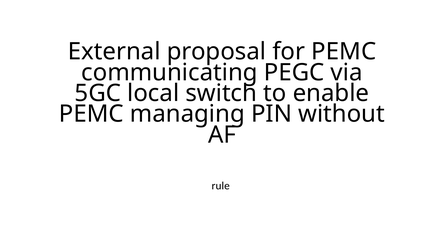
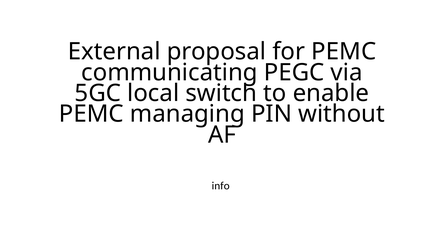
rule: rule -> info
